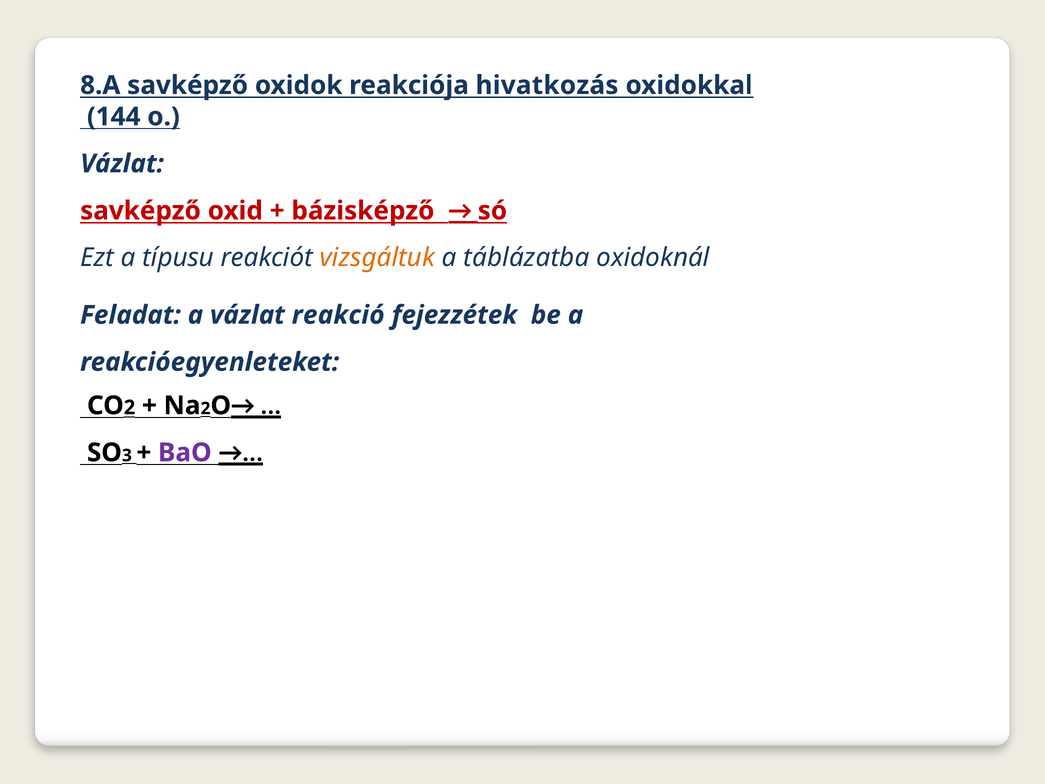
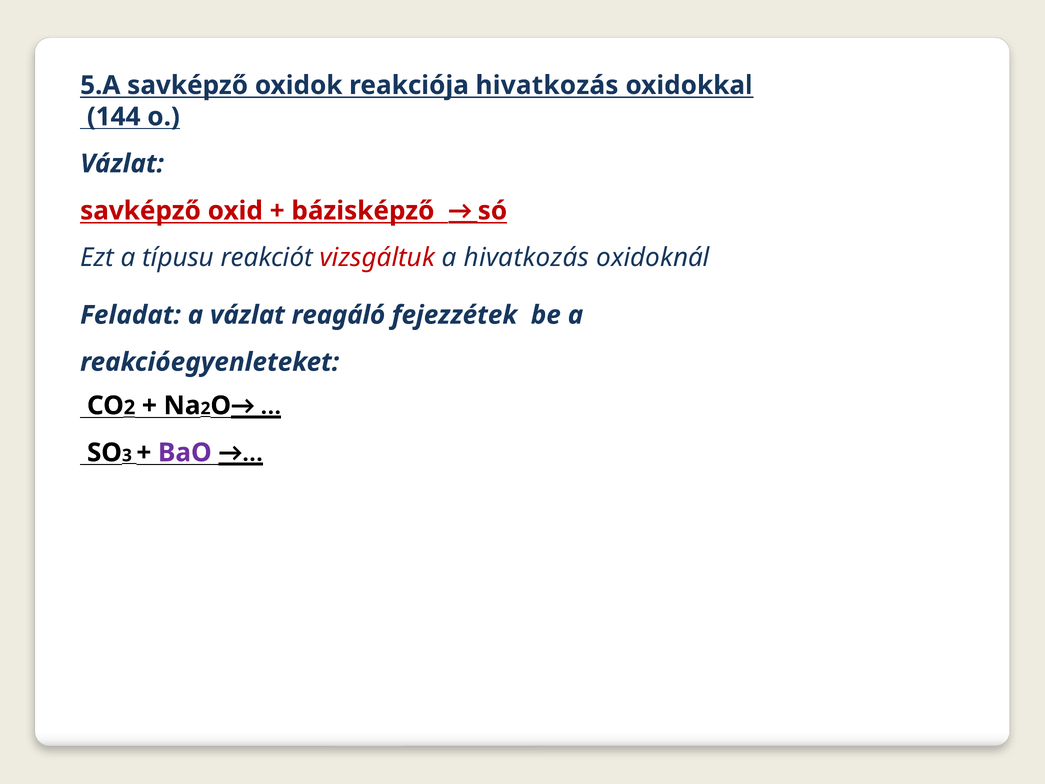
8.A: 8.A -> 5.A
vizsgáltuk colour: orange -> red
a táblázatba: táblázatba -> hivatkozás
reakció: reakció -> reagáló
